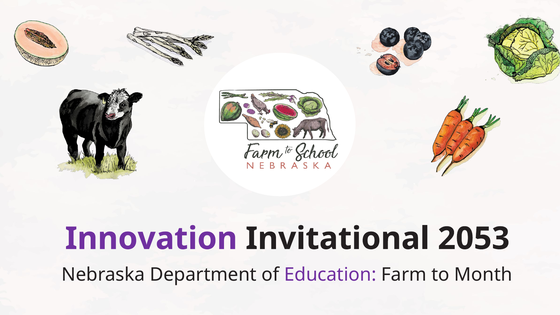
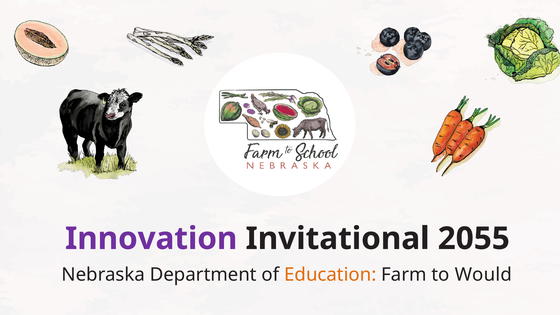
2053: 2053 -> 2055
Education colour: purple -> orange
Month: Month -> Would
